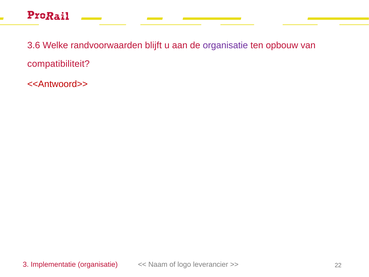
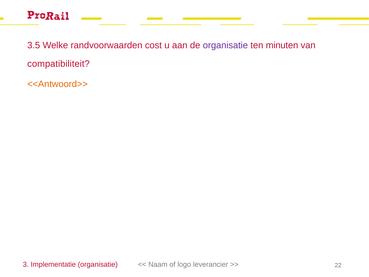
3.6: 3.6 -> 3.5
blijft: blijft -> cost
opbouw: opbouw -> minuten
<<Antwoord>> colour: red -> orange
